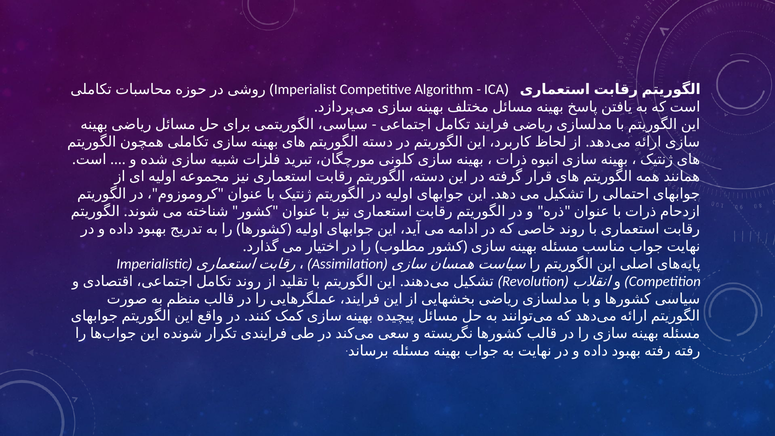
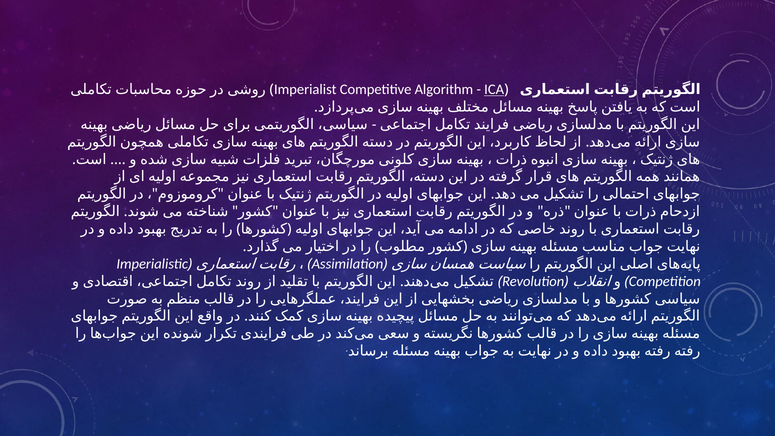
ICA underline: none -> present
